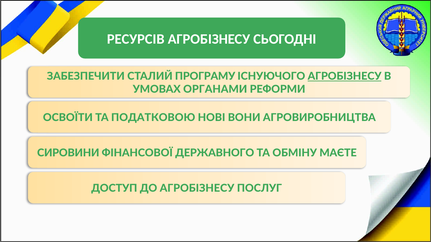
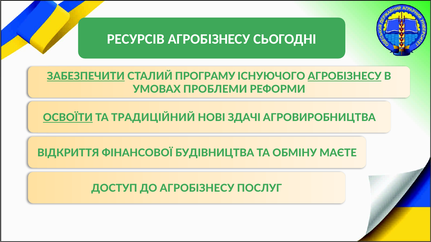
ЗАБЕЗПЕЧИТИ underline: none -> present
ОРГАНАМИ: ОРГАНАМИ -> ПРОБЛЕМИ
ОСВОЇТИ underline: none -> present
ПОДАТКОВОЮ: ПОДАТКОВОЮ -> ТРАДИЦІЙНИЙ
ВОНИ: ВОНИ -> ЗДАЧІ
СИРОВИНИ: СИРОВИНИ -> ВІДКРИТТЯ
ДЕРЖАВНОГО: ДЕРЖАВНОГО -> БУДІВНИЦТВА
